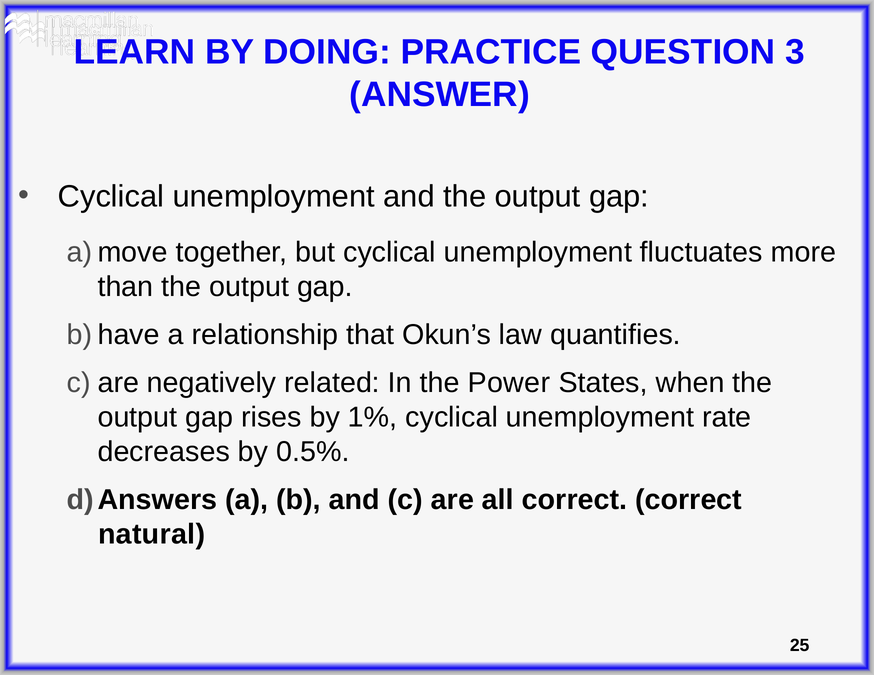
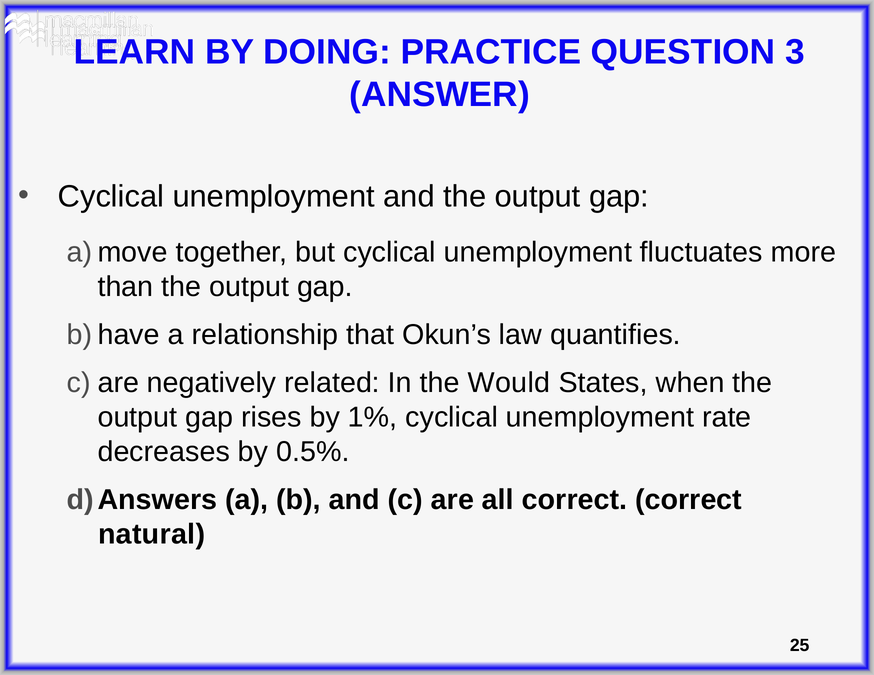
Power: Power -> Would
